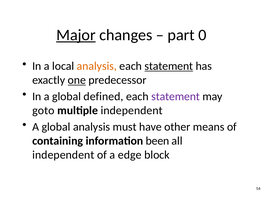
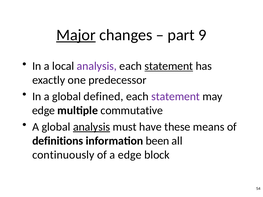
0: 0 -> 9
analysis at (97, 66) colour: orange -> purple
one underline: present -> none
goto at (43, 111): goto -> edge
multiple independent: independent -> commutative
analysis at (92, 127) underline: none -> present
other: other -> these
containing: containing -> definitions
independent at (63, 155): independent -> continuously
